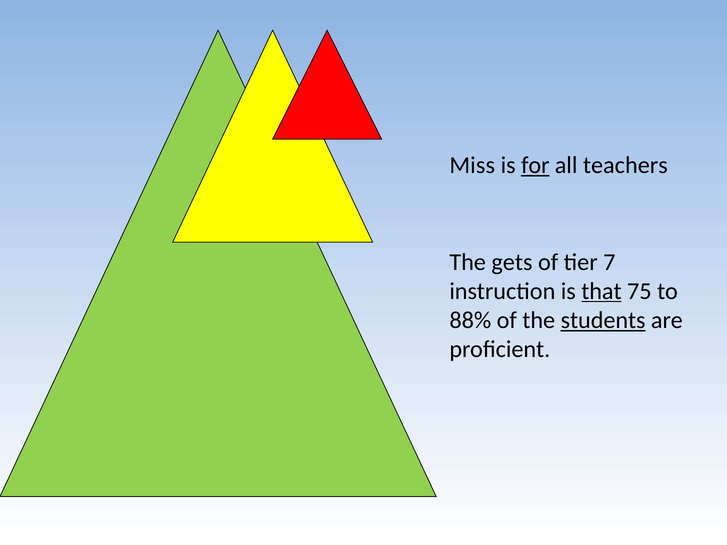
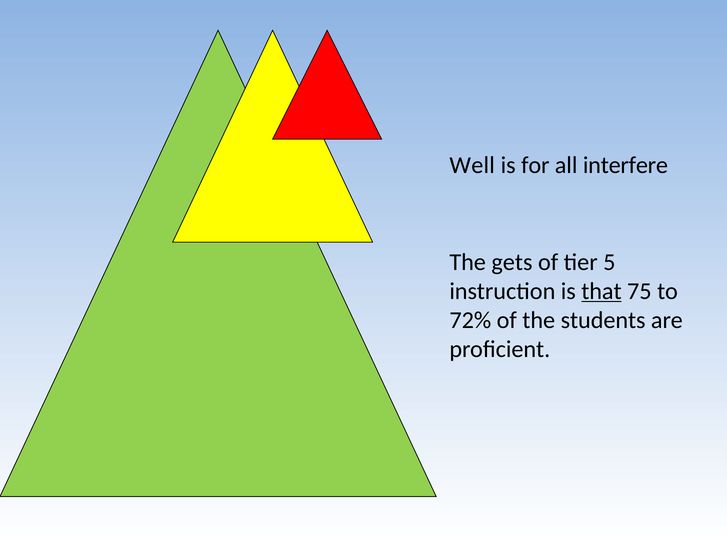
Miss: Miss -> Well
for underline: present -> none
teachers: teachers -> interfere
7: 7 -> 5
88%: 88% -> 72%
students underline: present -> none
